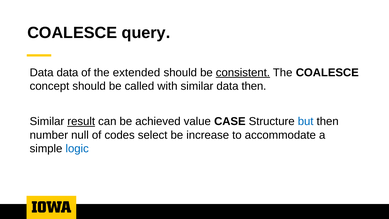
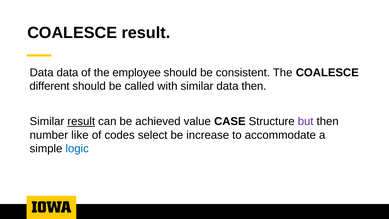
COALESCE query: query -> result
extended: extended -> employee
consistent underline: present -> none
concept: concept -> different
but colour: blue -> purple
null: null -> like
